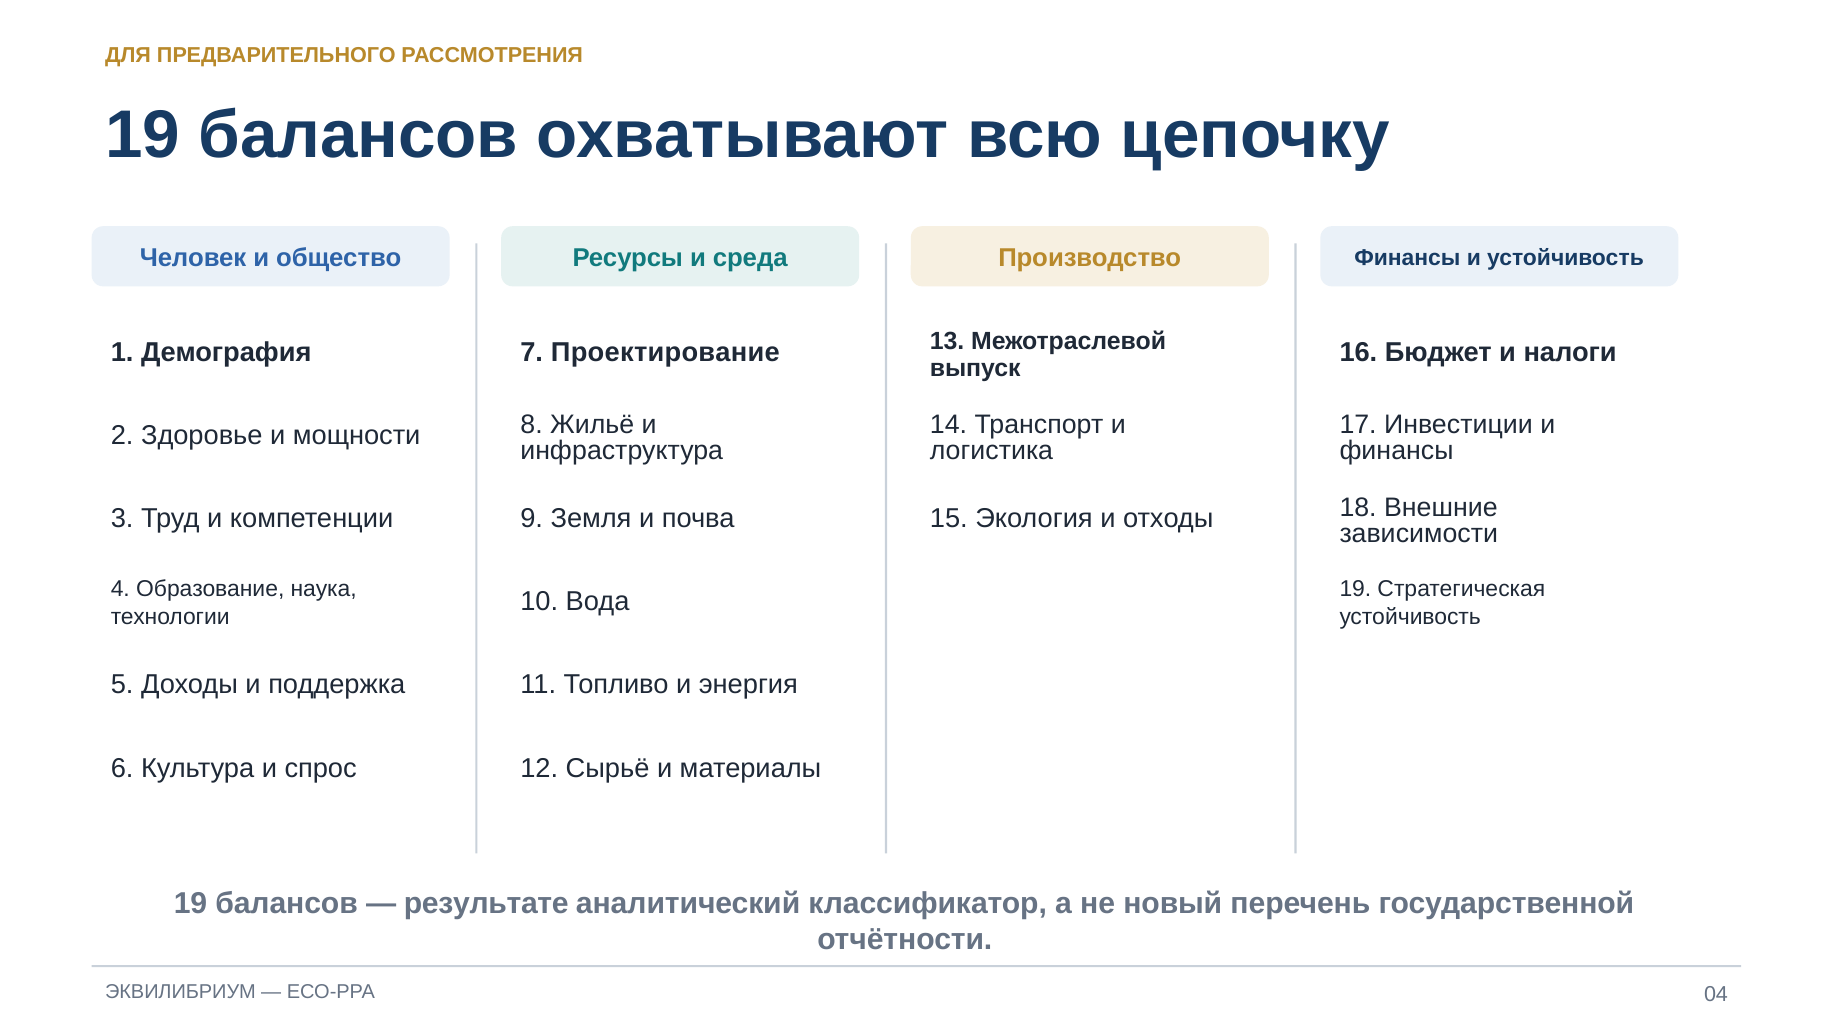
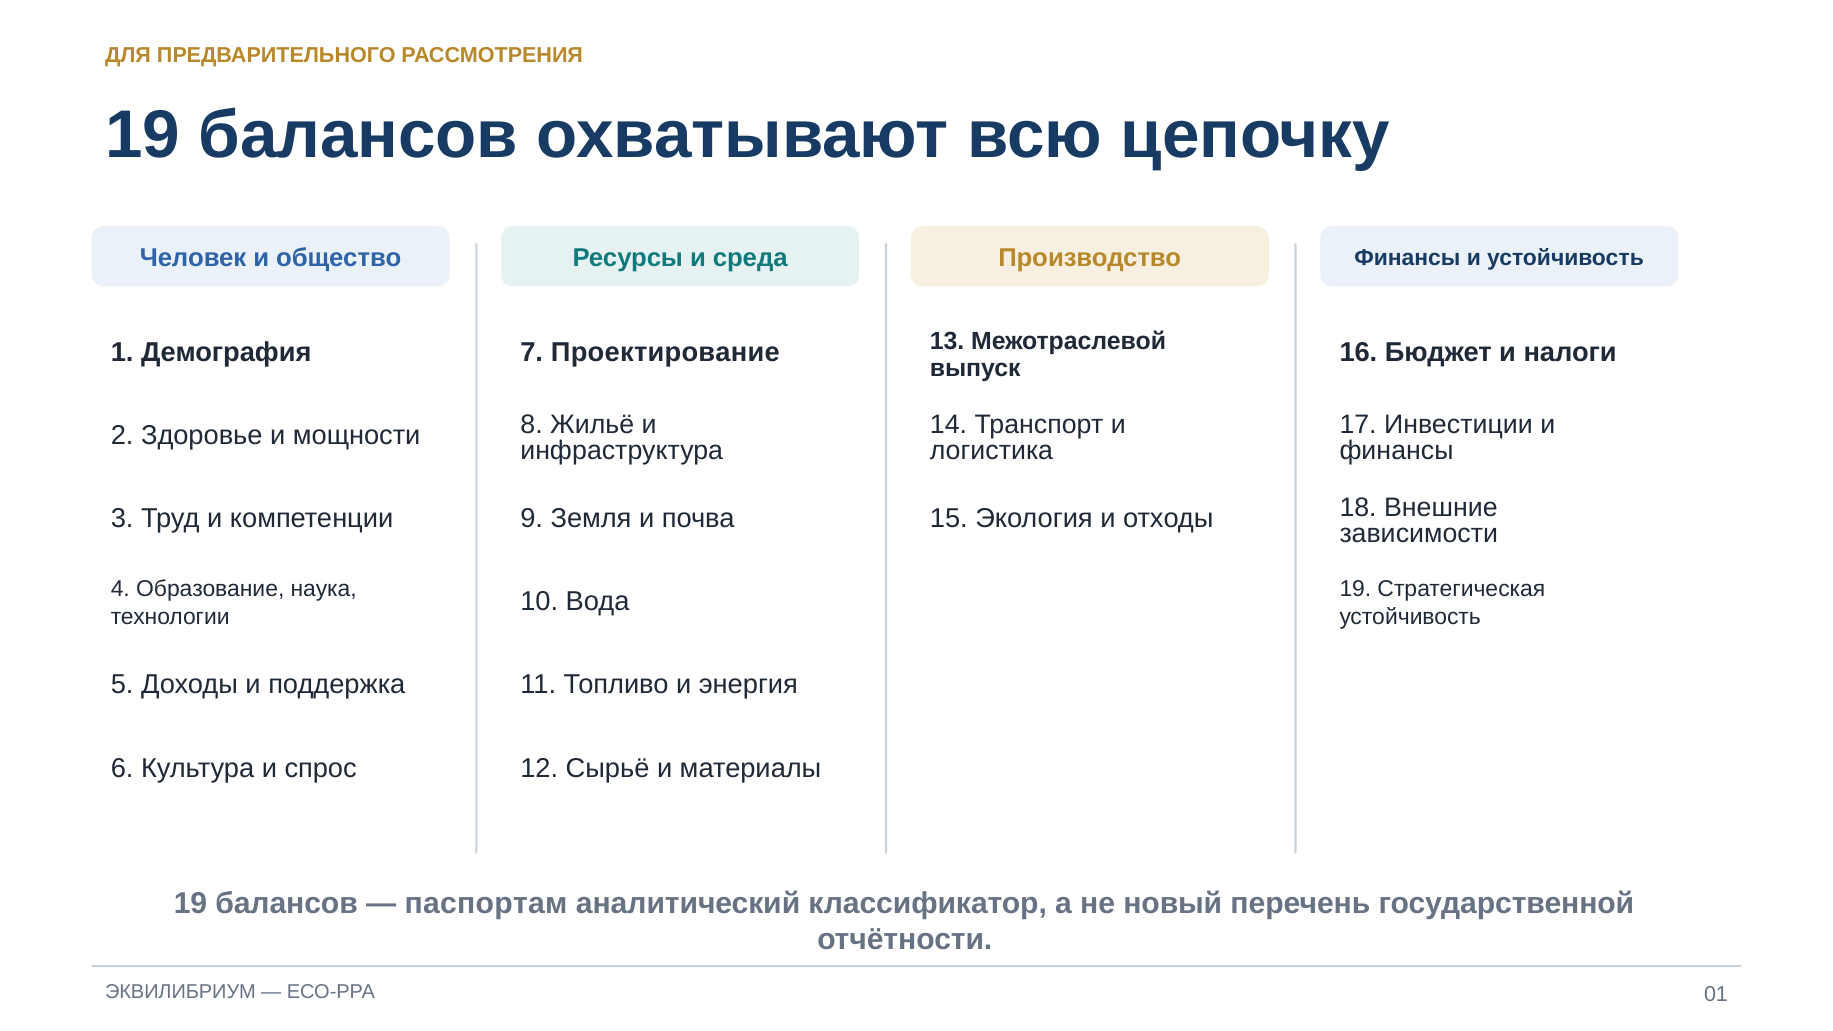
результате: результате -> паспортам
04: 04 -> 01
